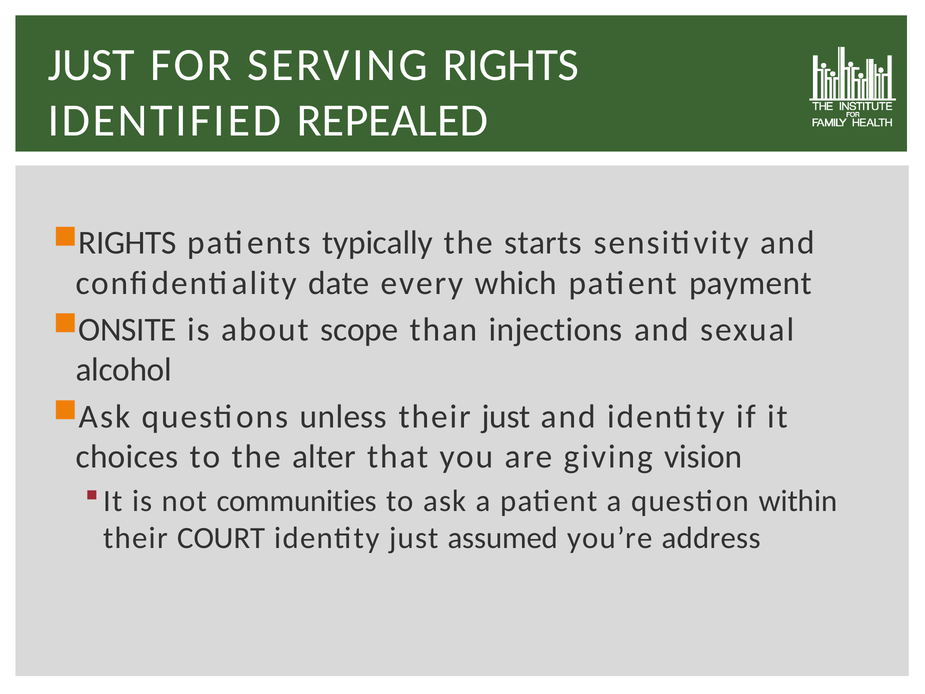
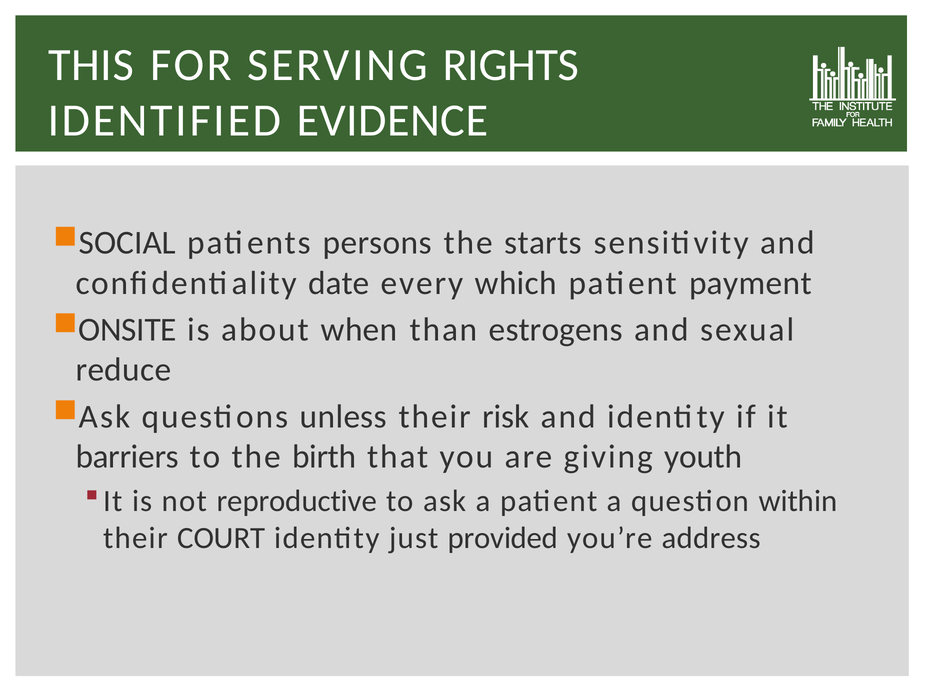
JUST at (91, 65): JUST -> THIS
REPEALED: REPEALED -> EVIDENCE
RIGHTS at (128, 243): RIGHTS -> SOCIAL
typically: typically -> persons
scope: scope -> when
injections: injections -> estrogens
alcohol: alcohol -> reduce
their just: just -> risk
choices: choices -> barriers
alter: alter -> birth
vision: vision -> youth
communities: communities -> reproductive
assumed: assumed -> provided
